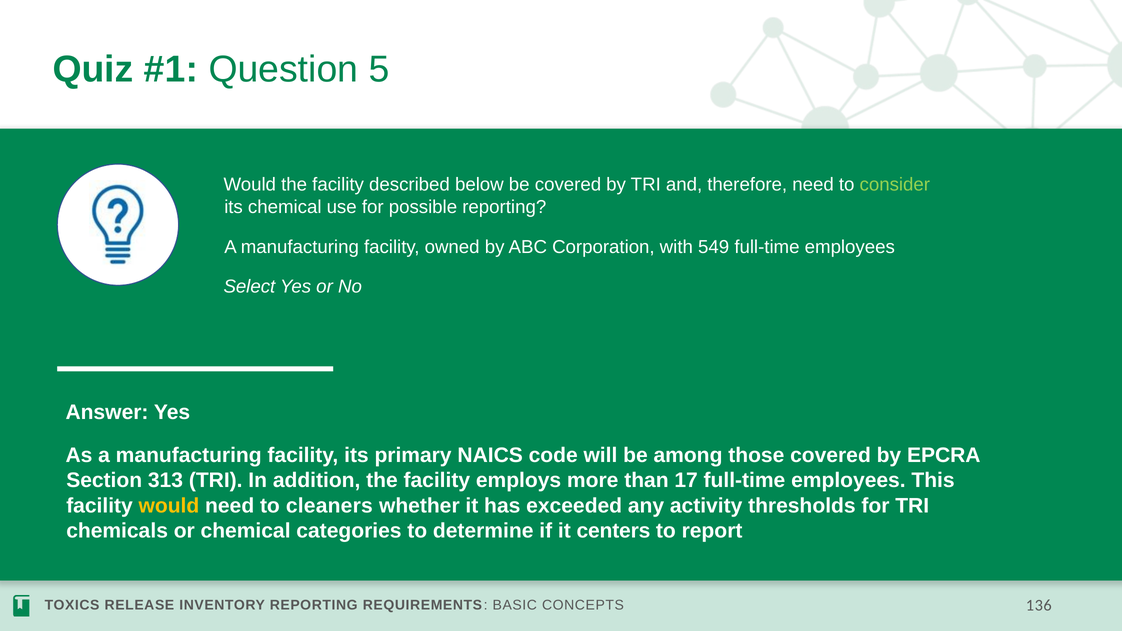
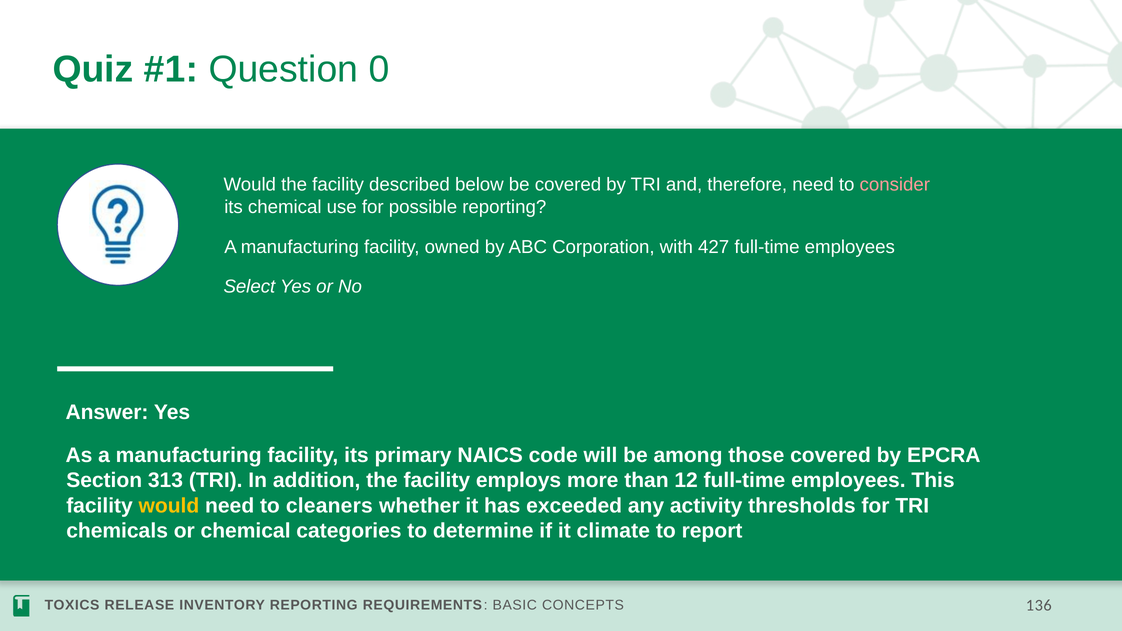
5: 5 -> 0
consider colour: light green -> pink
549: 549 -> 427
17: 17 -> 12
centers: centers -> climate
